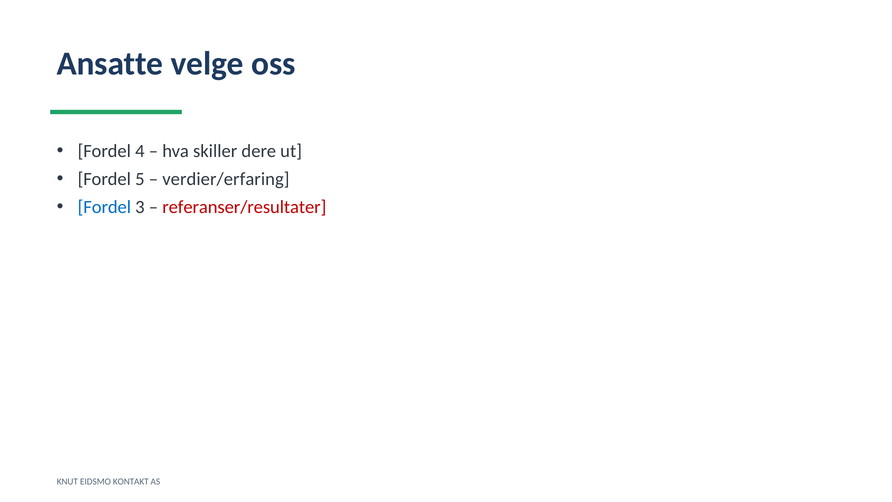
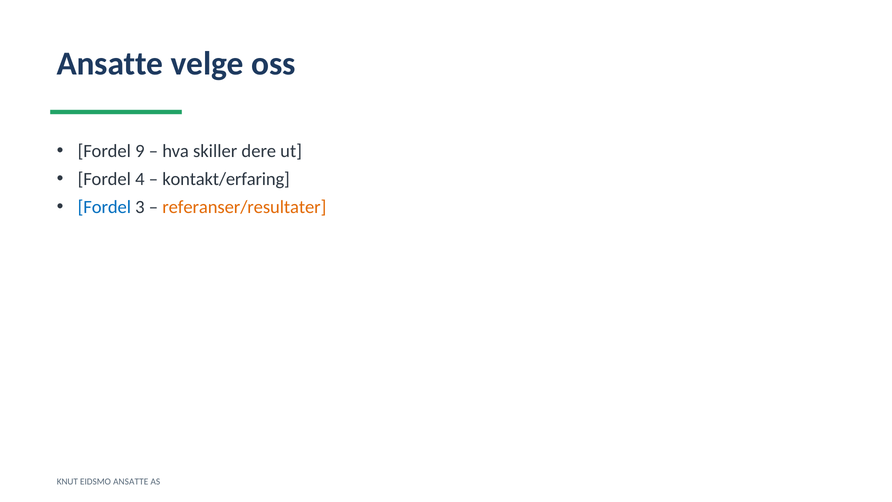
4: 4 -> 9
5: 5 -> 4
verdier/erfaring: verdier/erfaring -> kontakt/erfaring
referanser/resultater colour: red -> orange
EIDSMO KONTAKT: KONTAKT -> ANSATTE
